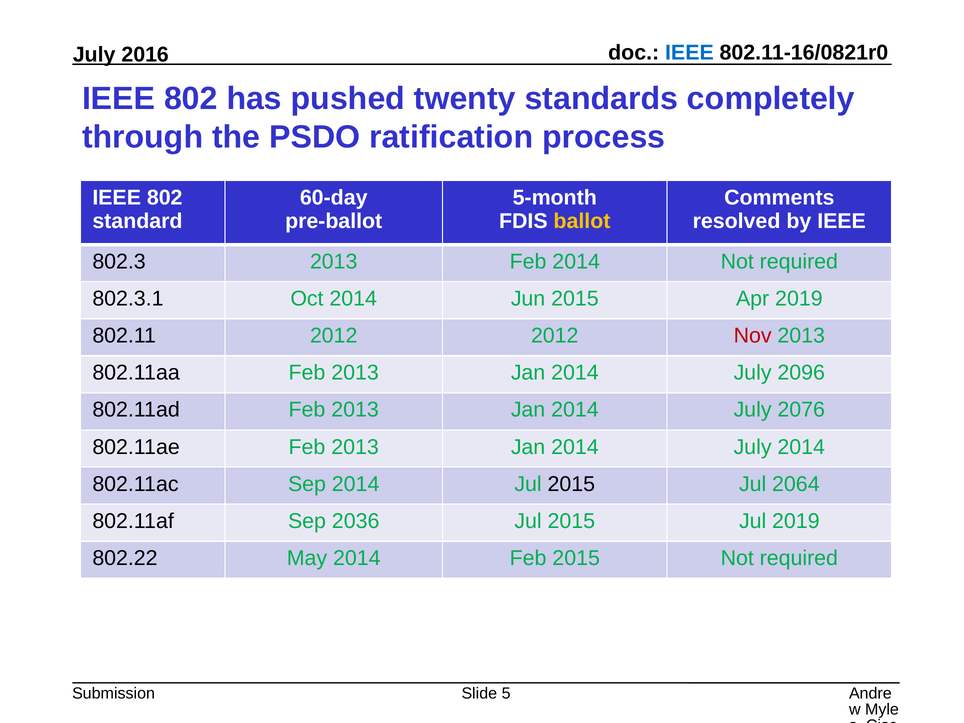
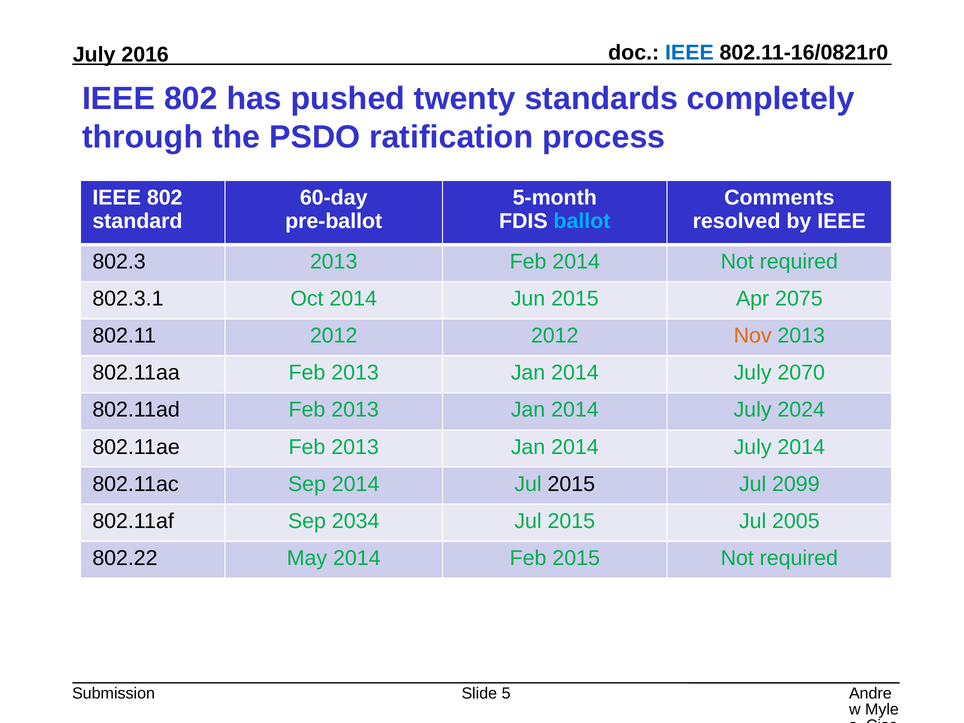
ballot colour: yellow -> light blue
Apr 2019: 2019 -> 2075
Nov colour: red -> orange
2096: 2096 -> 2070
2076: 2076 -> 2024
2064: 2064 -> 2099
2036: 2036 -> 2034
Jul 2019: 2019 -> 2005
